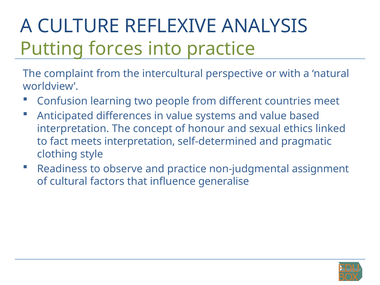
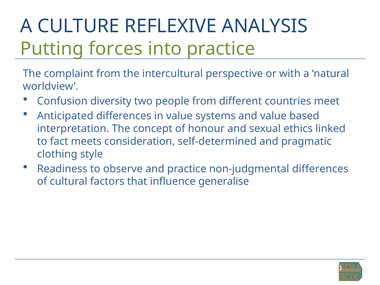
learning: learning -> diversity
meets interpretation: interpretation -> consideration
non-judgmental assignment: assignment -> differences
